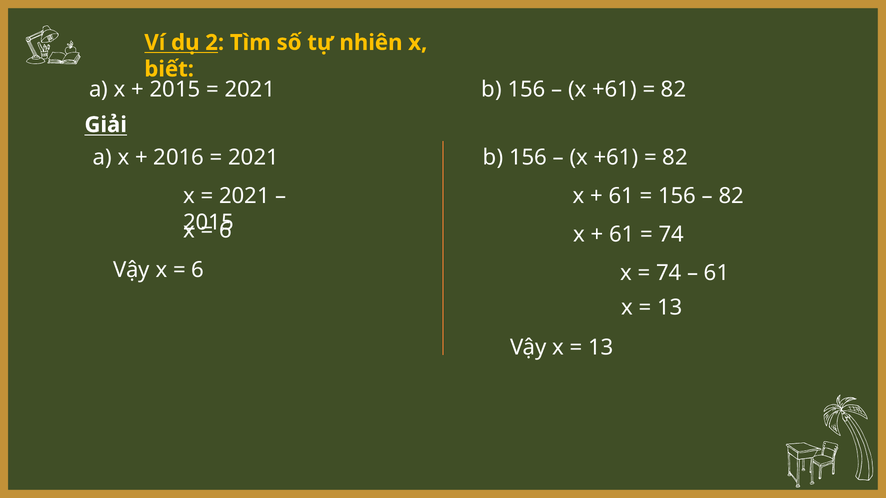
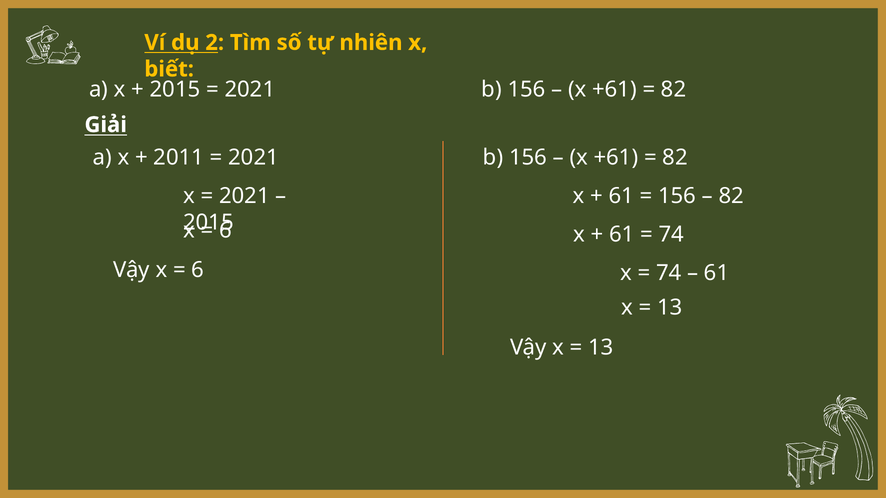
2016: 2016 -> 2011
